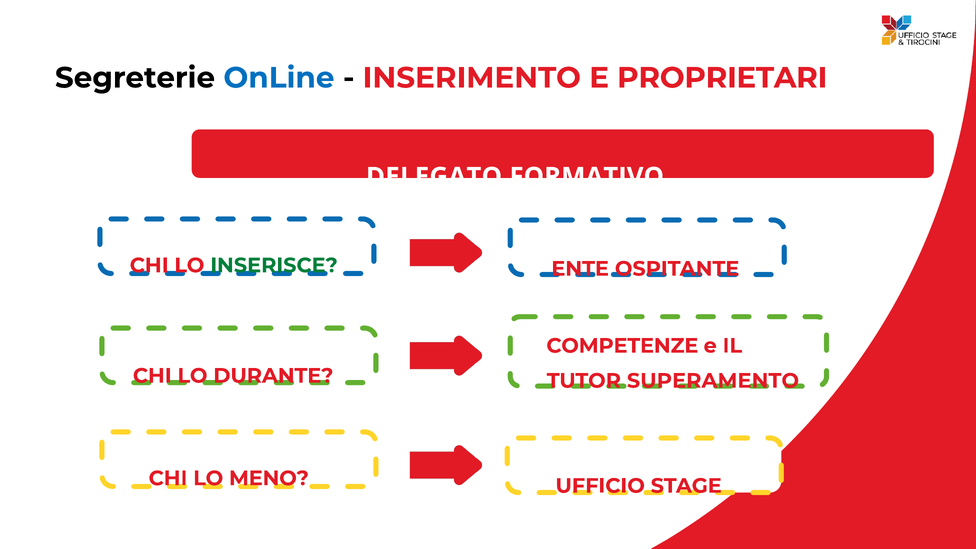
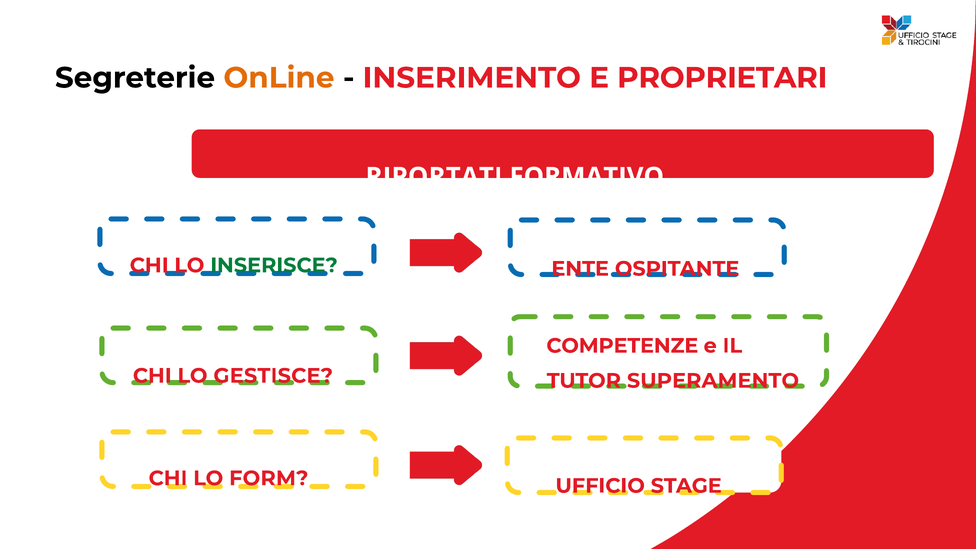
OnLine colour: blue -> orange
DELEGATO: DELEGATO -> RIPORTATI
DURANTE: DURANTE -> GESTISCE
MENO: MENO -> FORM
